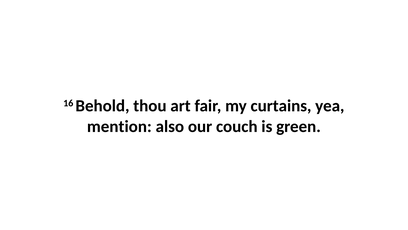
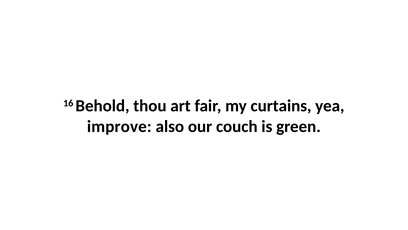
mention: mention -> improve
